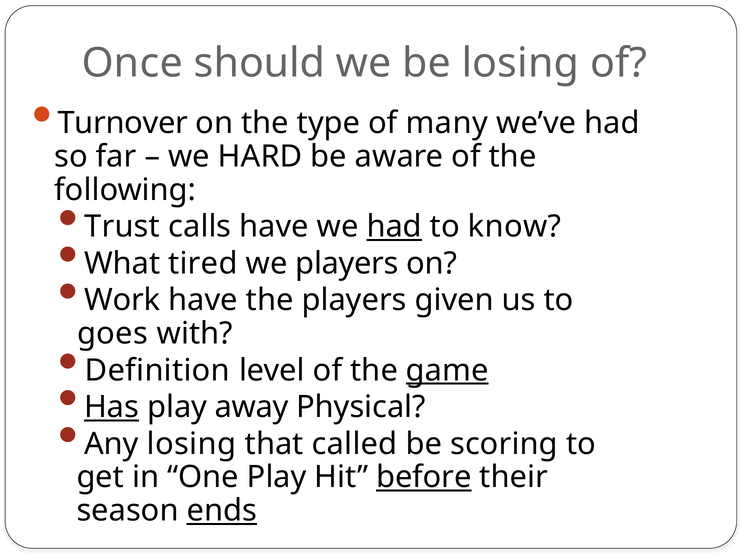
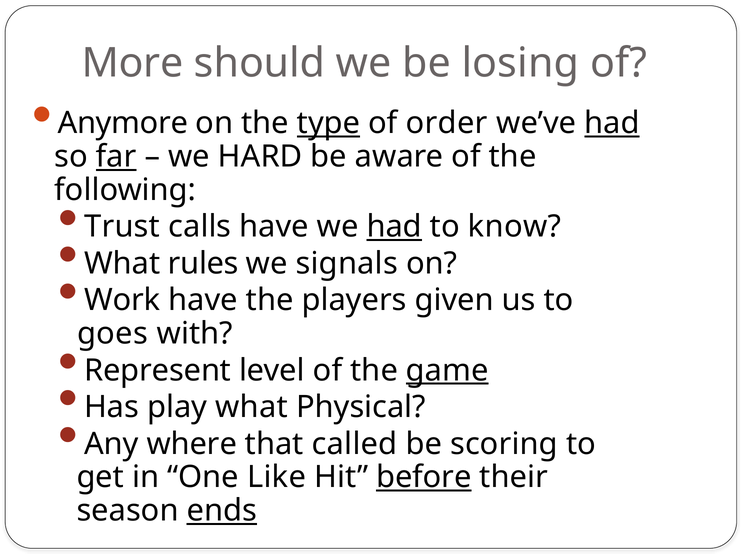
Once: Once -> More
Turnover: Turnover -> Anymore
type underline: none -> present
many: many -> order
had at (612, 123) underline: none -> present
far underline: none -> present
tired: tired -> rules
we players: players -> signals
Definition: Definition -> Represent
Has underline: present -> none
play away: away -> what
Any losing: losing -> where
One Play: Play -> Like
